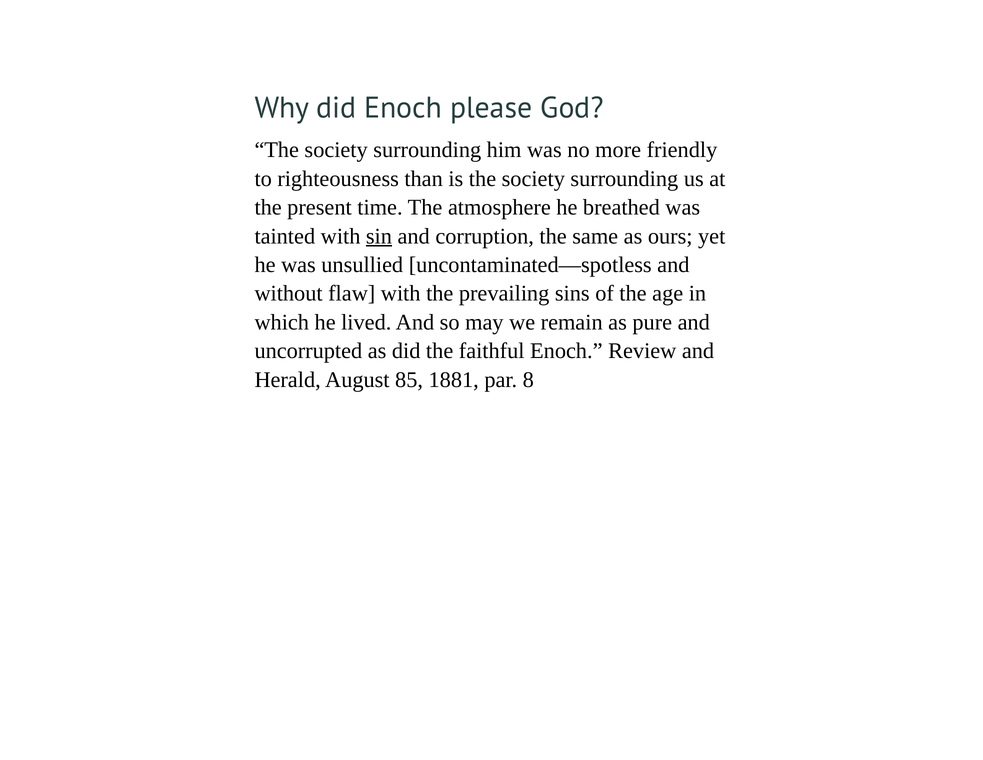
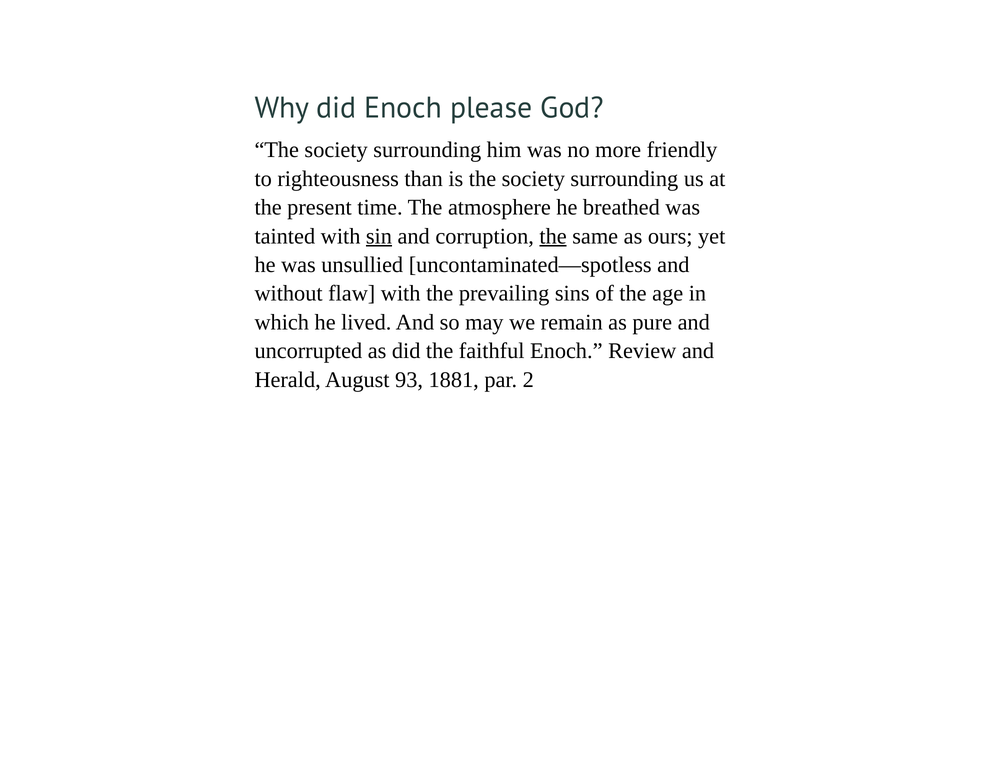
the at (553, 236) underline: none -> present
85: 85 -> 93
8: 8 -> 2
